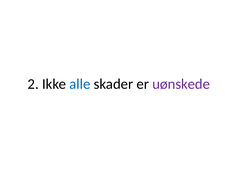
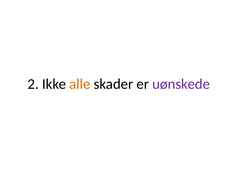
alle colour: blue -> orange
